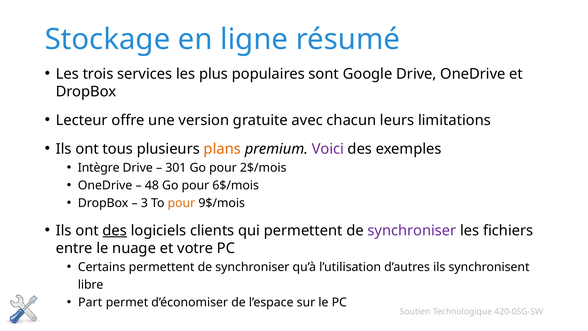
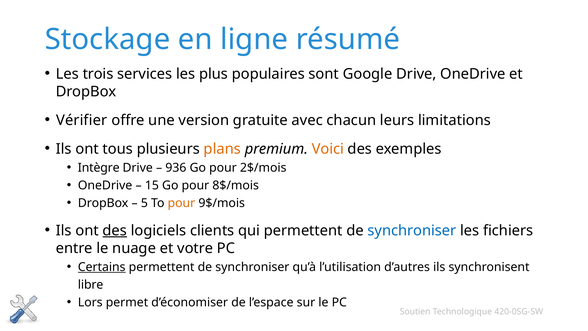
Lecteur: Lecteur -> Vérifier
Voici colour: purple -> orange
301: 301 -> 936
48: 48 -> 15
6$/mois: 6$/mois -> 8$/mois
3: 3 -> 5
synchroniser at (412, 230) colour: purple -> blue
Certains underline: none -> present
Part: Part -> Lors
